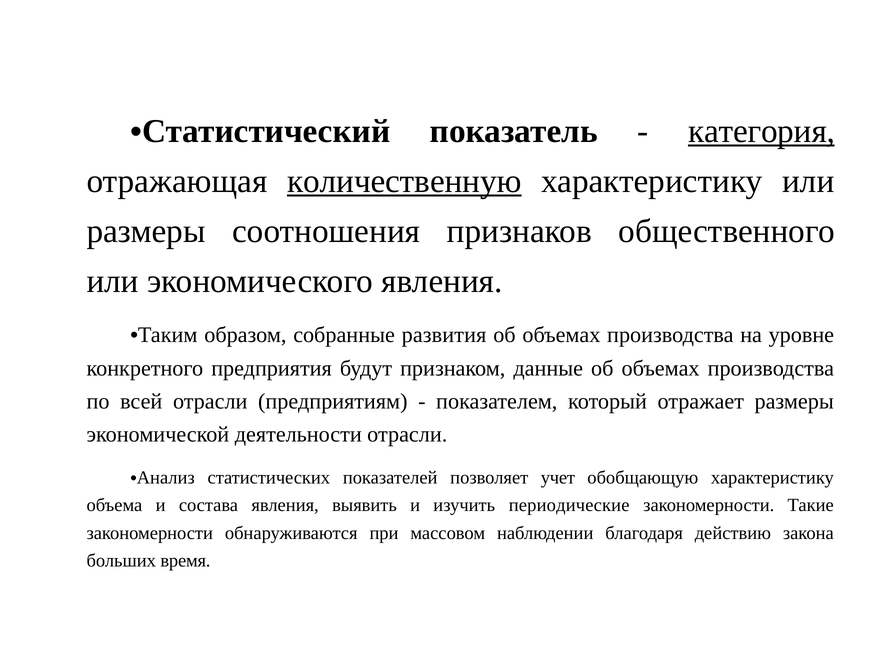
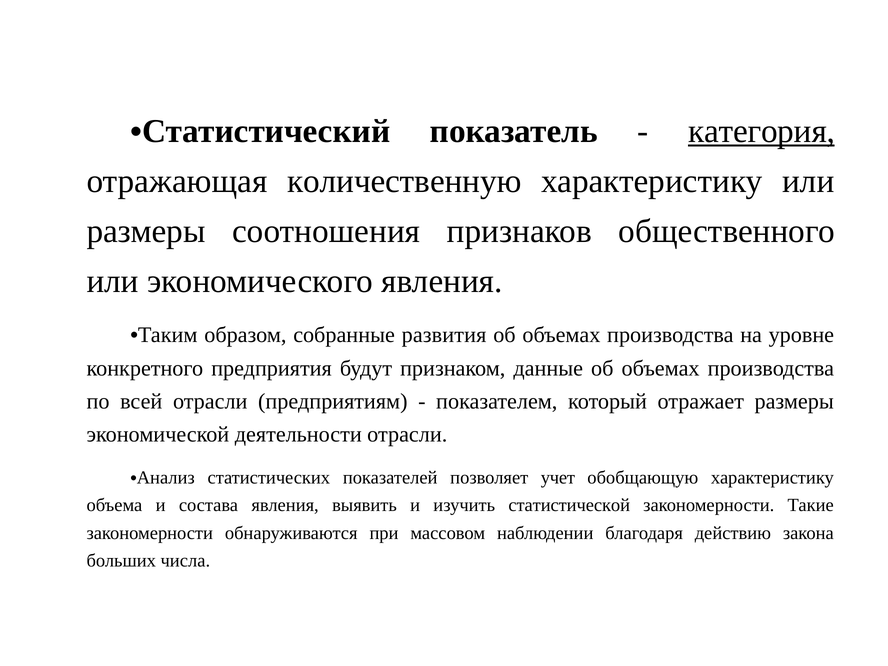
количественную underline: present -> none
периодические: периодические -> статистической
время: время -> числа
